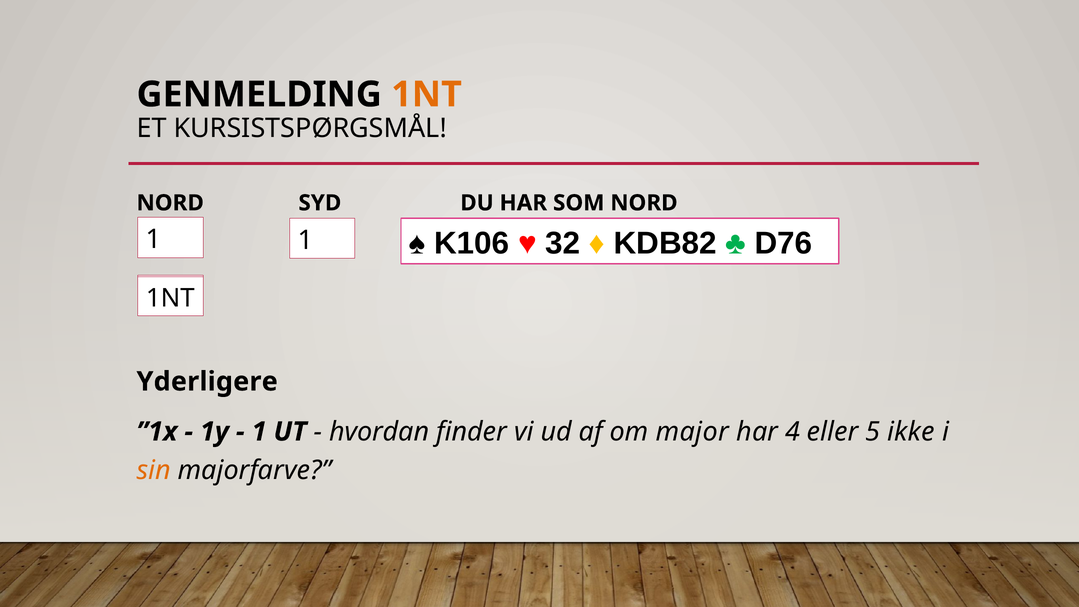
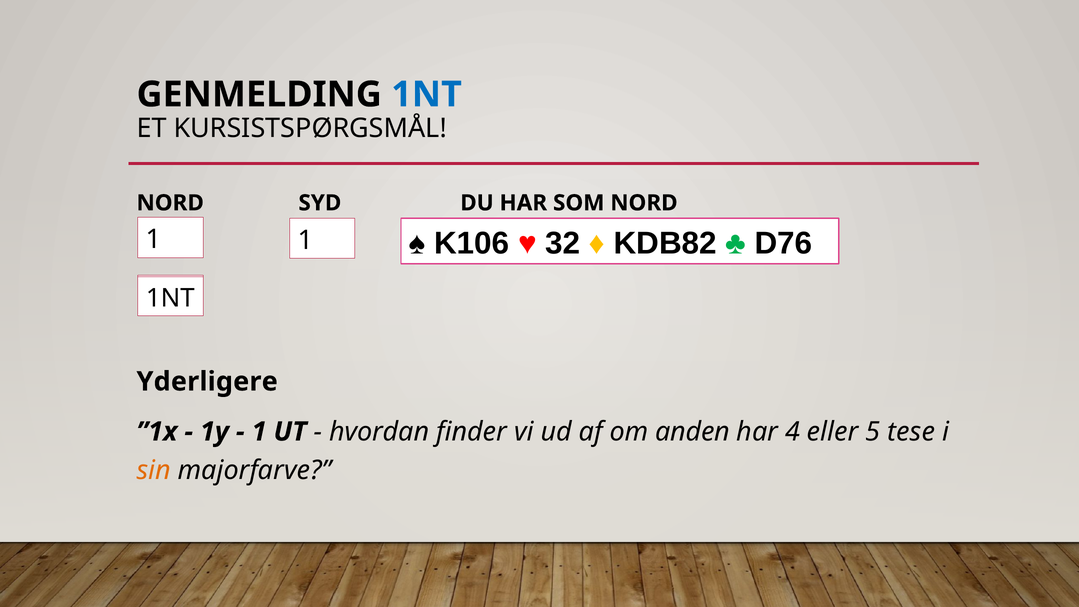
1NT at (427, 94) colour: orange -> blue
major: major -> anden
ikke: ikke -> tese
